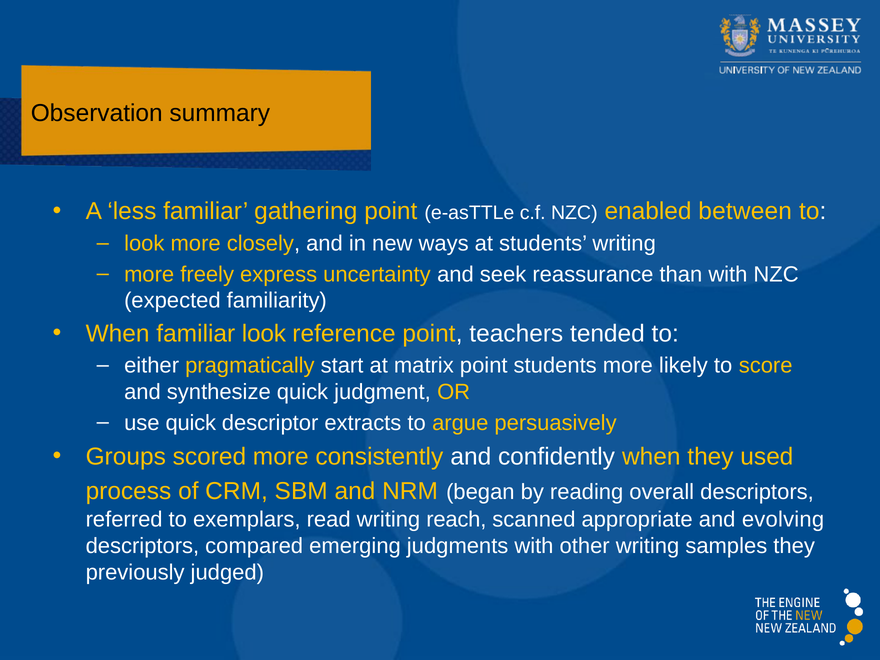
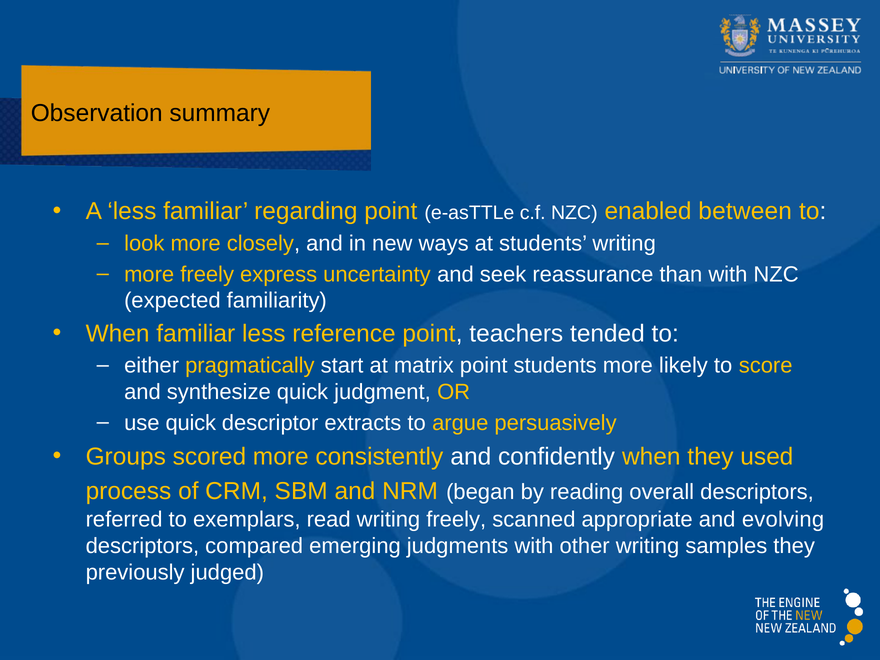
gathering: gathering -> regarding
familiar look: look -> less
writing reach: reach -> freely
